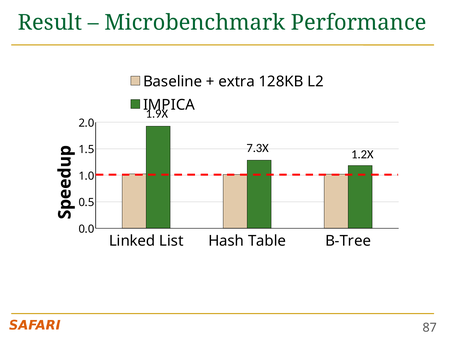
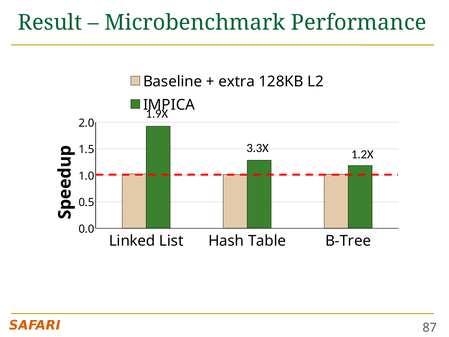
7.3X: 7.3X -> 3.3X
